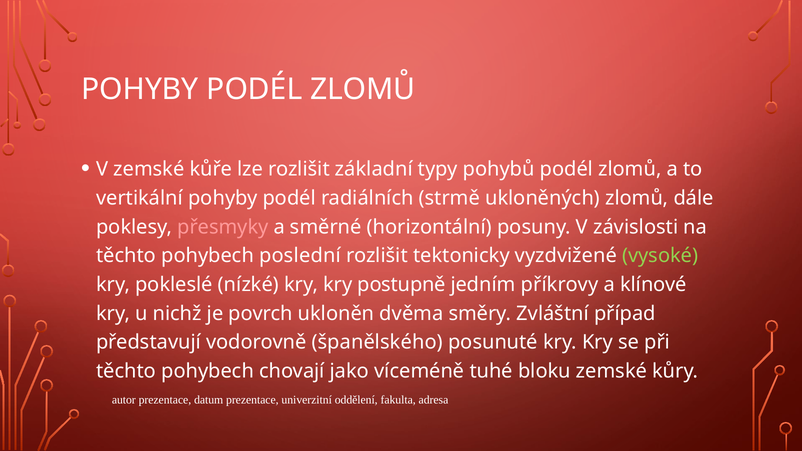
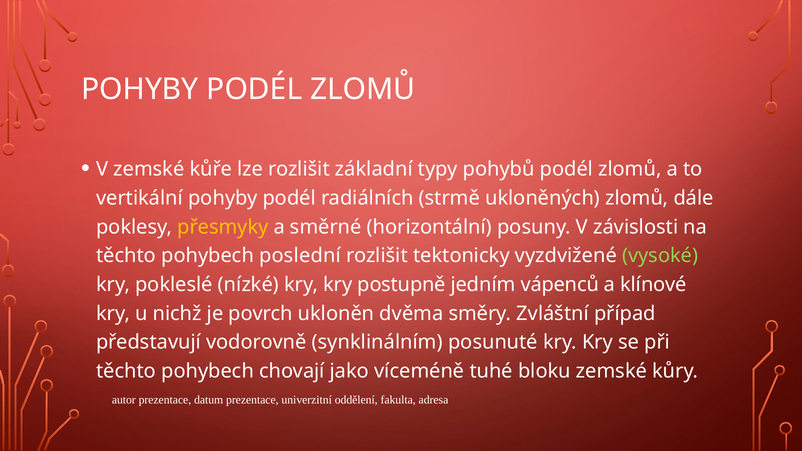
přesmyky colour: pink -> yellow
příkrovy: příkrovy -> vápenců
španělského: španělského -> synklinálním
